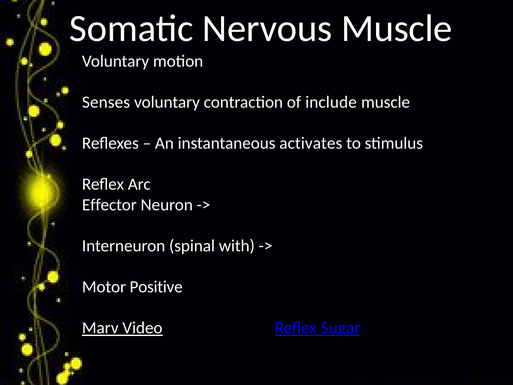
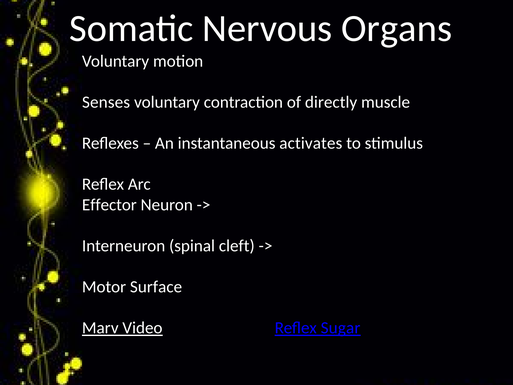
Nervous Muscle: Muscle -> Organs
include: include -> directly
with: with -> cleft
Positive: Positive -> Surface
